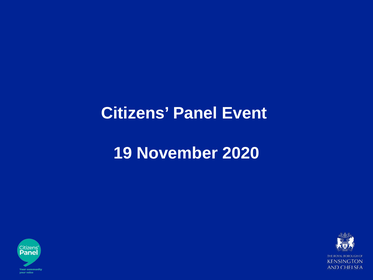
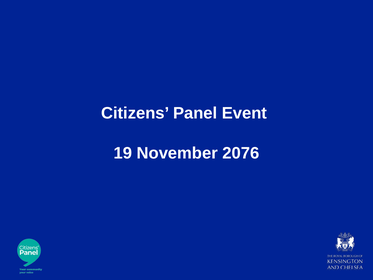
2020: 2020 -> 2076
